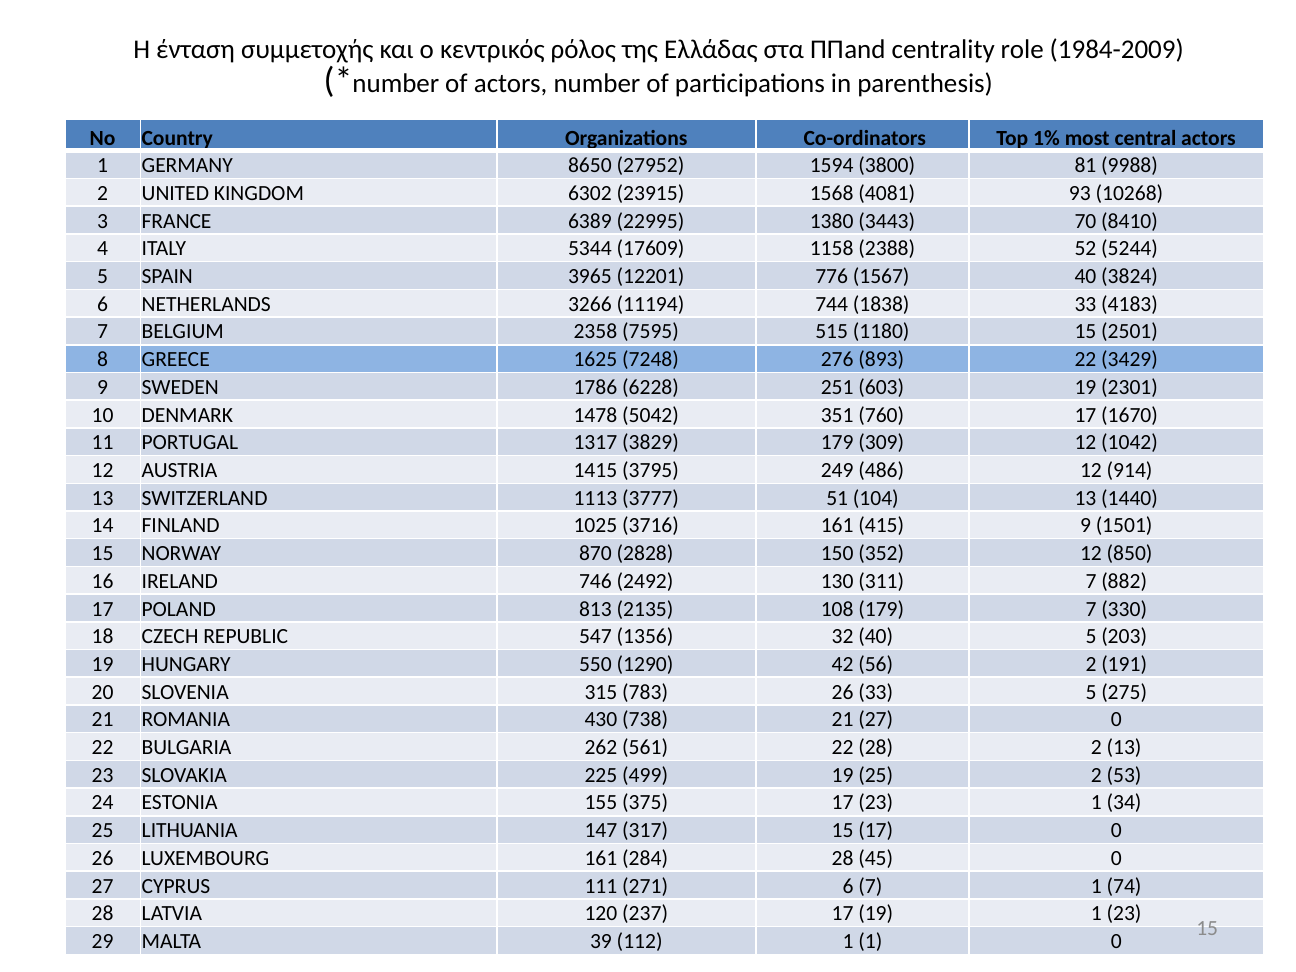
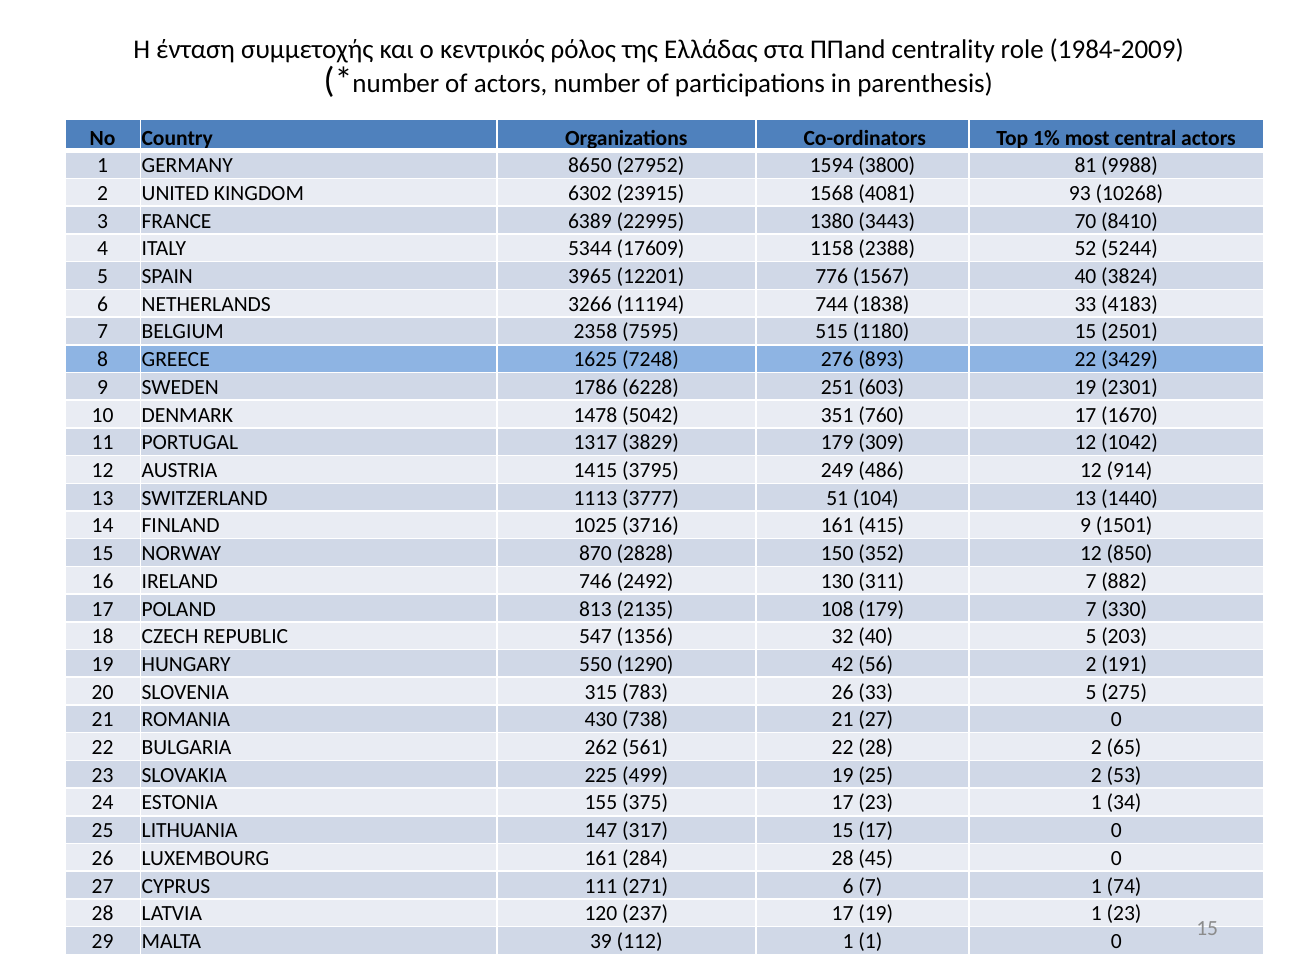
2 13: 13 -> 65
